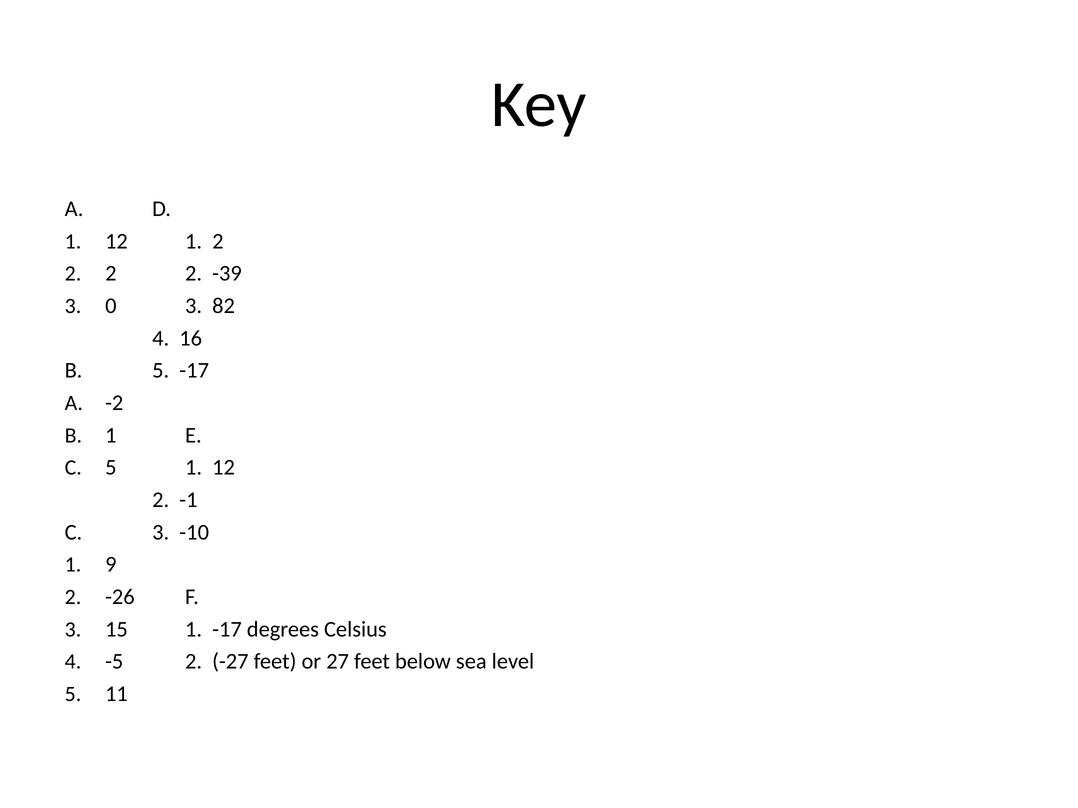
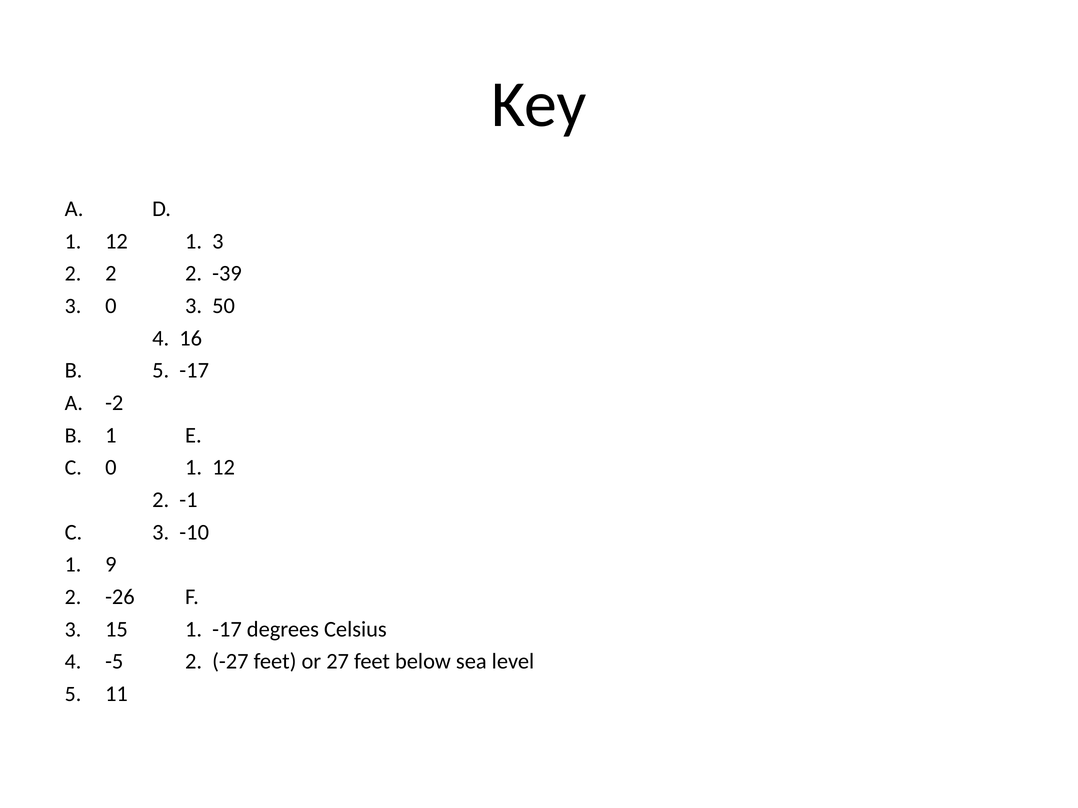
1 2: 2 -> 3
82: 82 -> 50
C 5: 5 -> 0
